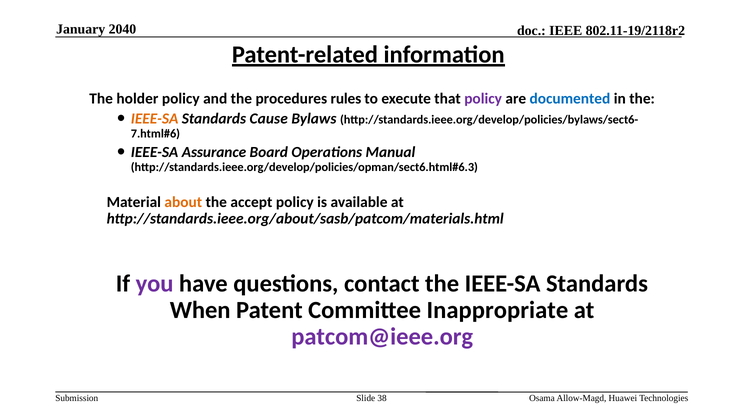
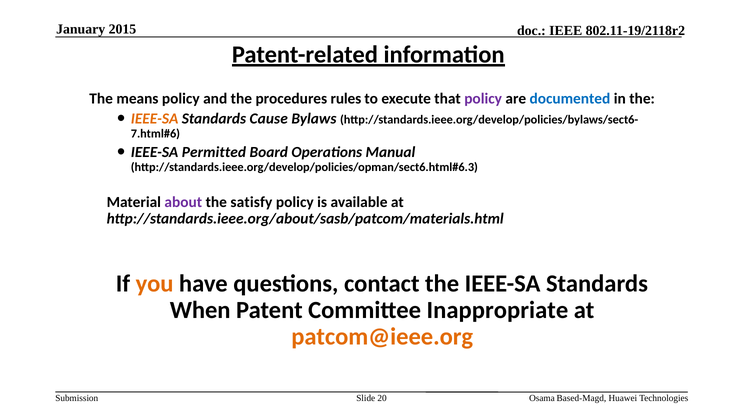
2040: 2040 -> 2015
holder: holder -> means
Assurance: Assurance -> Permitted
about colour: orange -> purple
accept: accept -> satisfy
you colour: purple -> orange
patcom@ieee.org colour: purple -> orange
38: 38 -> 20
Allow-Magd: Allow-Magd -> Based-Magd
